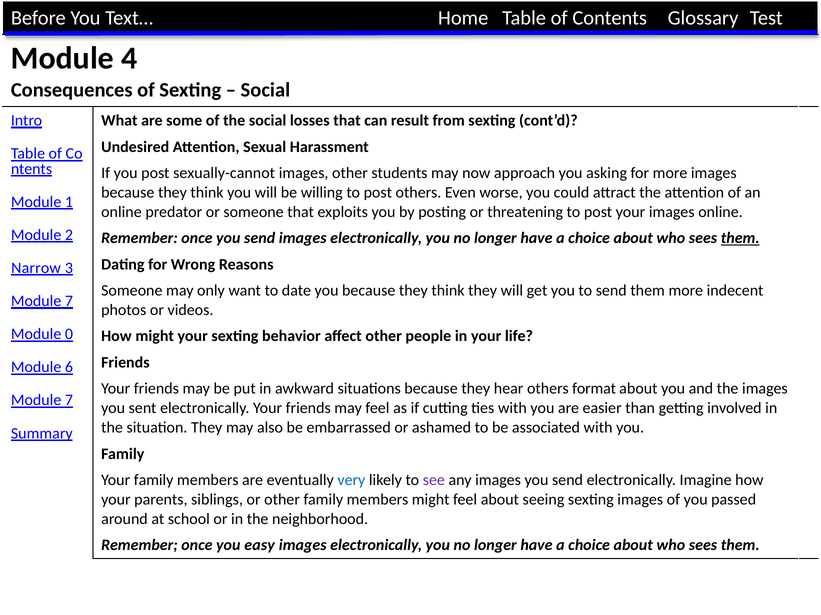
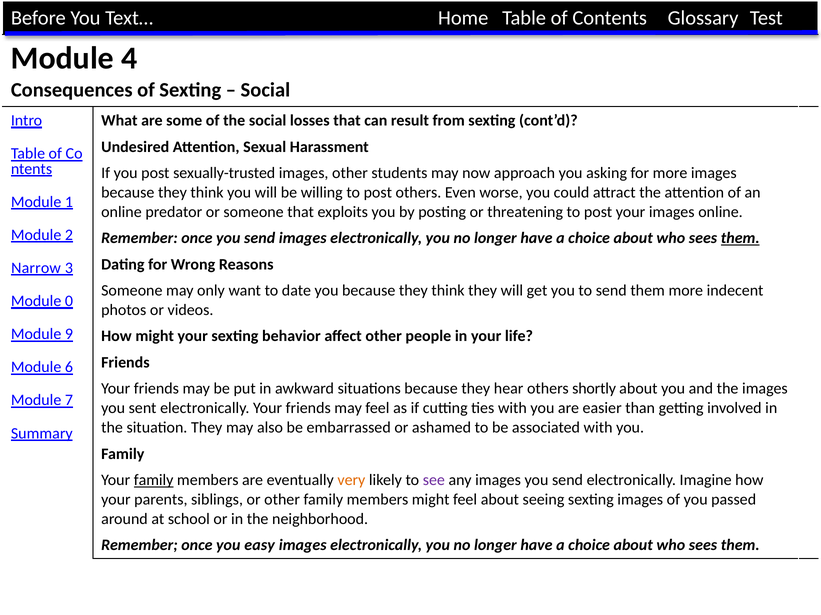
sexually-cannot: sexually-cannot -> sexually-trusted
7 at (69, 301): 7 -> 0
0: 0 -> 9
format: format -> shortly
family at (154, 481) underline: none -> present
very colour: blue -> orange
